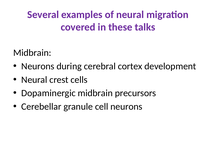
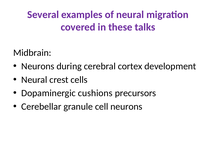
Dopaminergic midbrain: midbrain -> cushions
